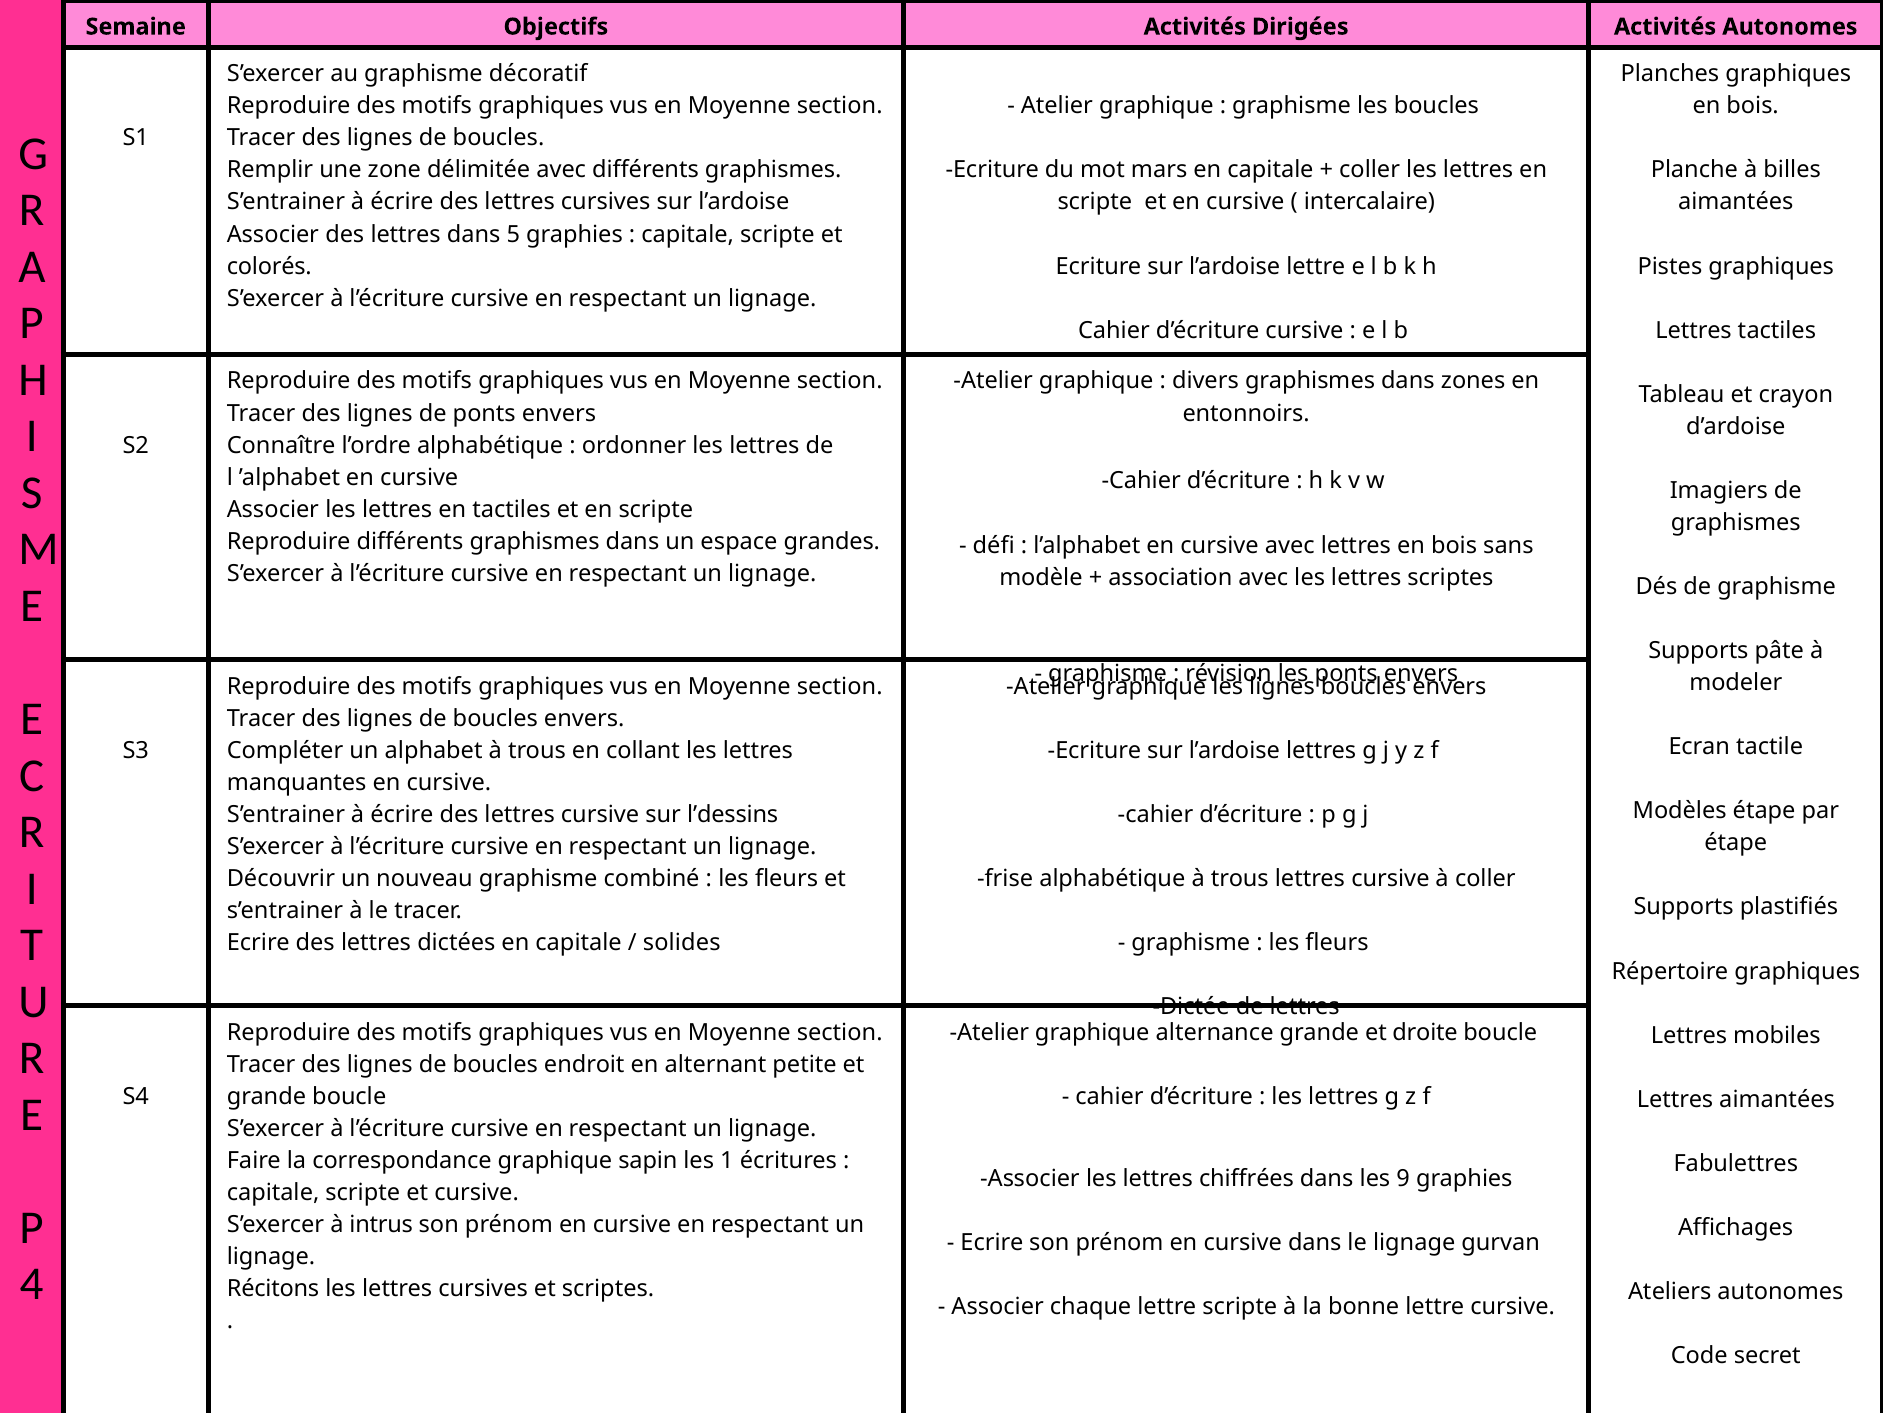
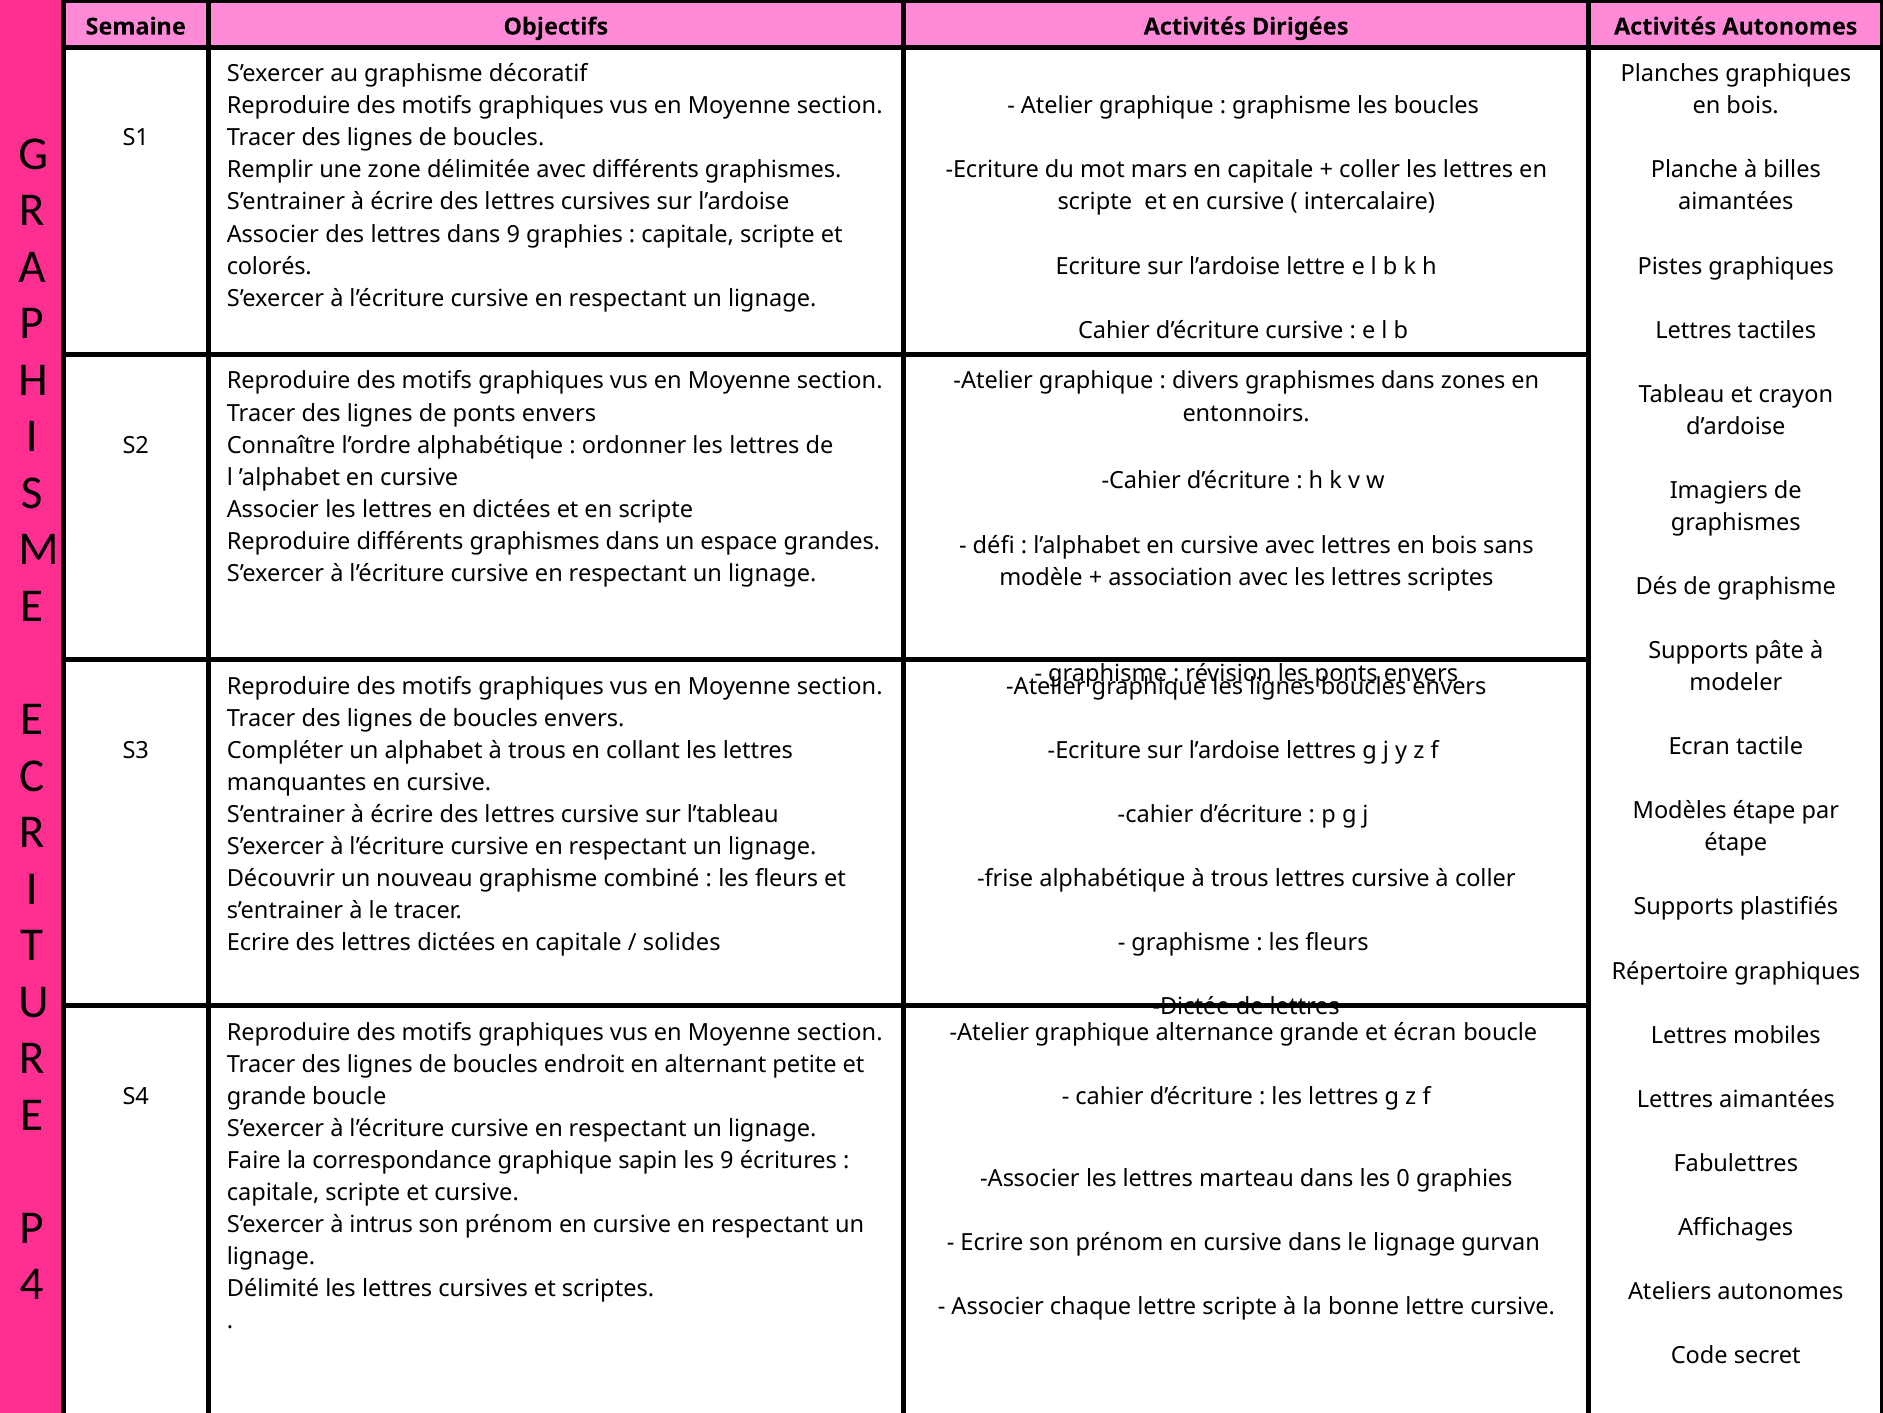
dans 5: 5 -> 9
en tactiles: tactiles -> dictées
l’dessins: l’dessins -> l’tableau
droite: droite -> écran
les 1: 1 -> 9
chiffrées: chiffrées -> marteau
9: 9 -> 0
Récitons: Récitons -> Délimité
